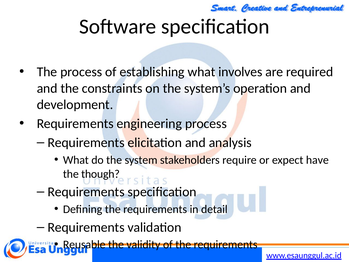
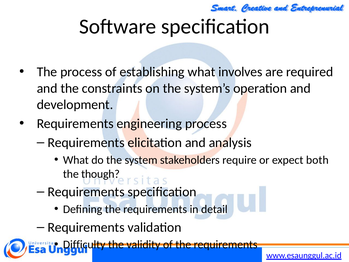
have: have -> both
Reusable: Reusable -> Difficulty
